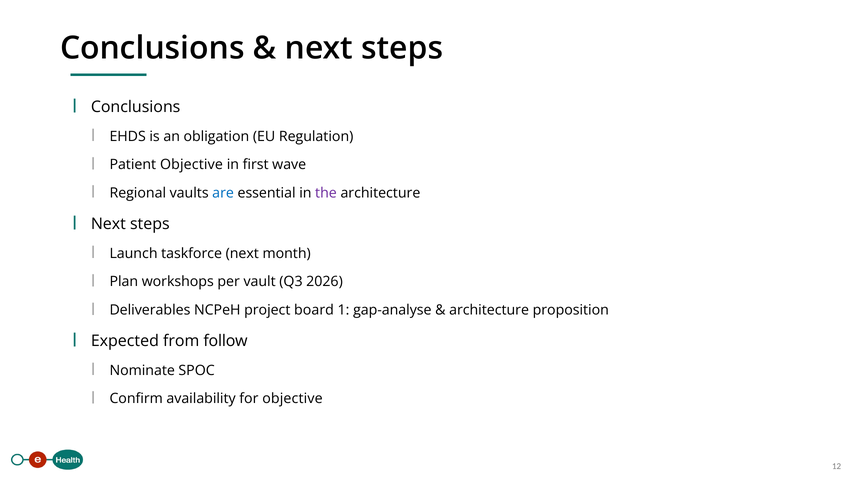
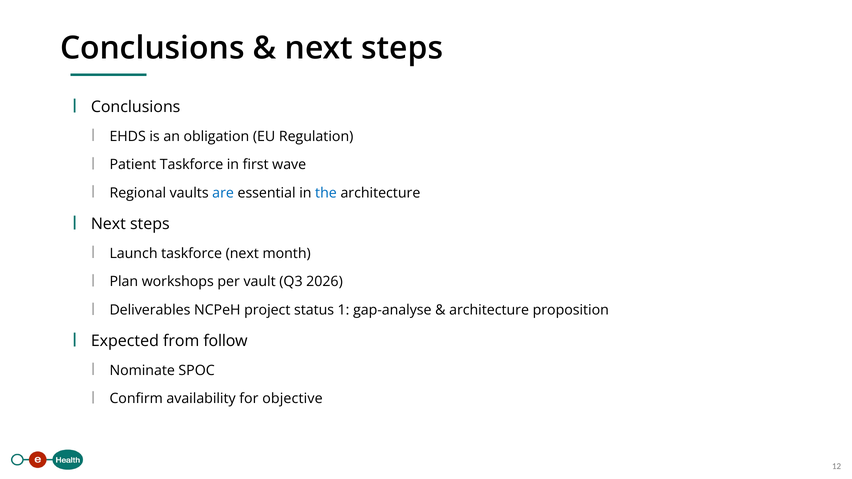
Patient Objective: Objective -> Taskforce
the colour: purple -> blue
board: board -> status
